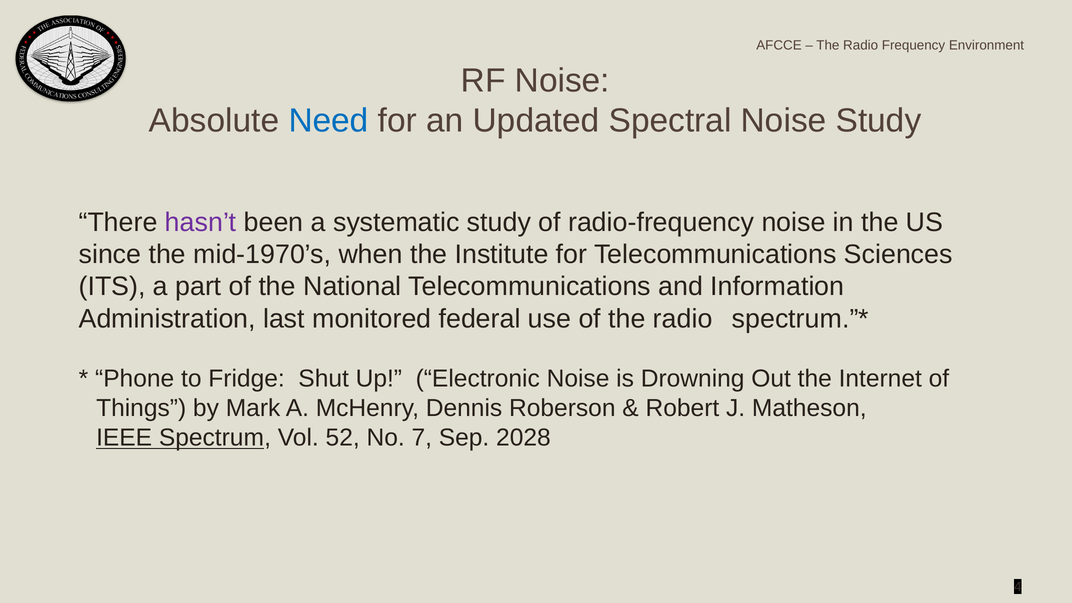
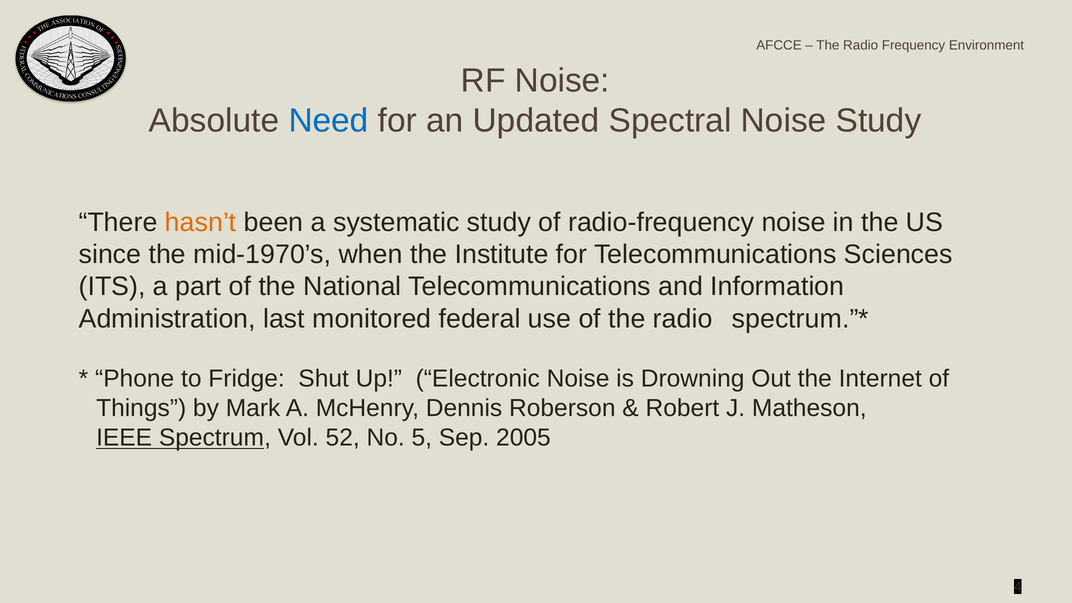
hasn’t colour: purple -> orange
7: 7 -> 5
2028: 2028 -> 2005
